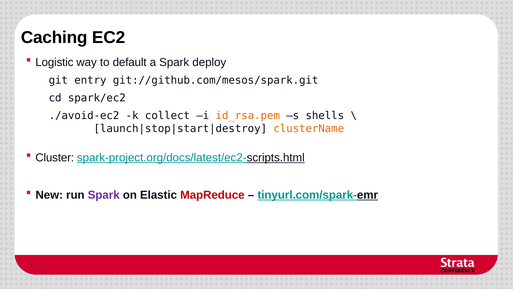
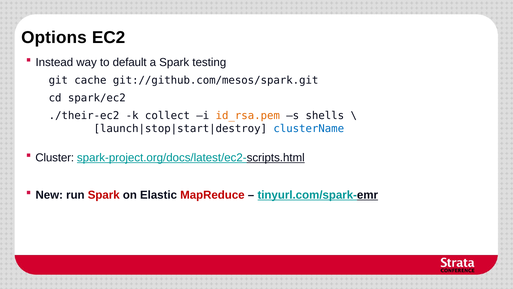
Caching: Caching -> Options
Logistic: Logistic -> Instead
deploy: deploy -> testing
entry: entry -> cache
./avoid-ec2: ./avoid-ec2 -> ./their-ec2
clusterName colour: orange -> blue
Spark at (104, 195) colour: purple -> red
